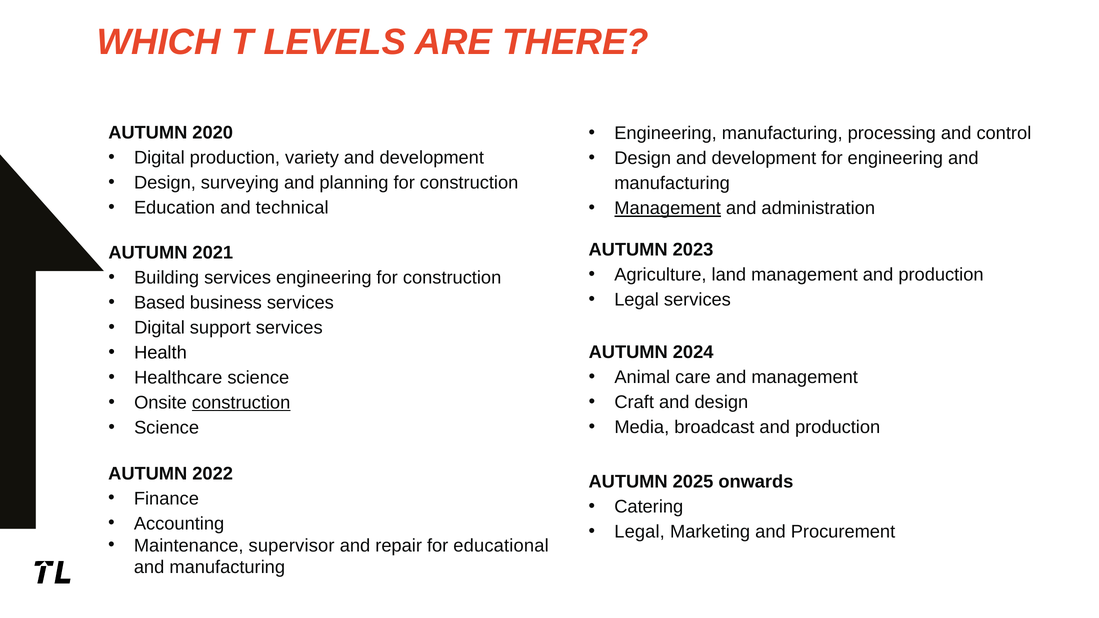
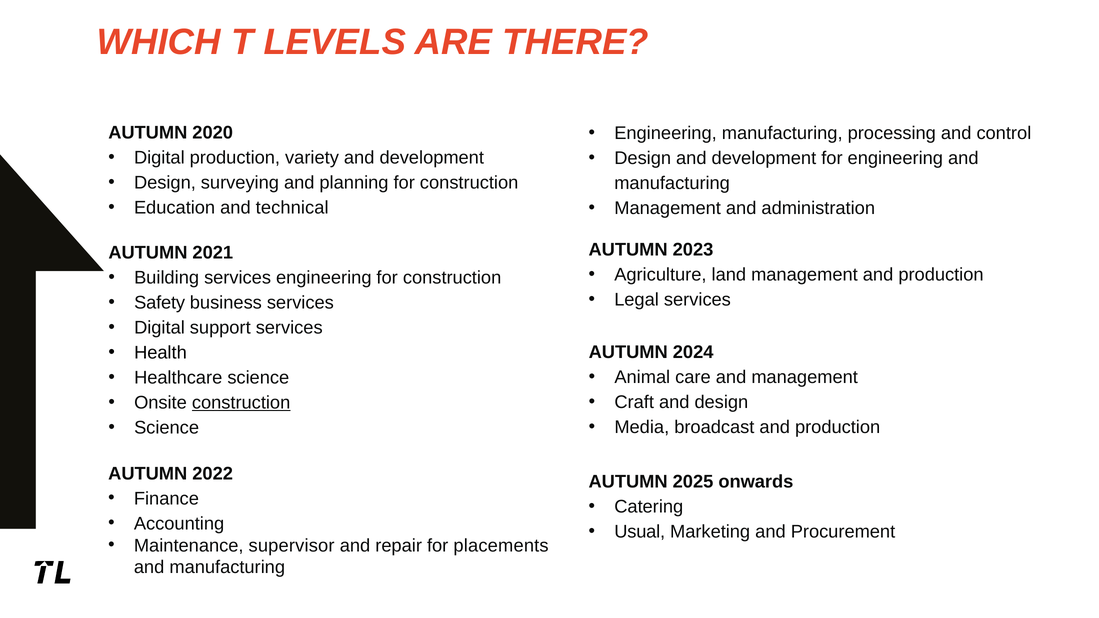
Management at (668, 208) underline: present -> none
Based: Based -> Safety
Legal at (640, 532): Legal -> Usual
educational: educational -> placements
